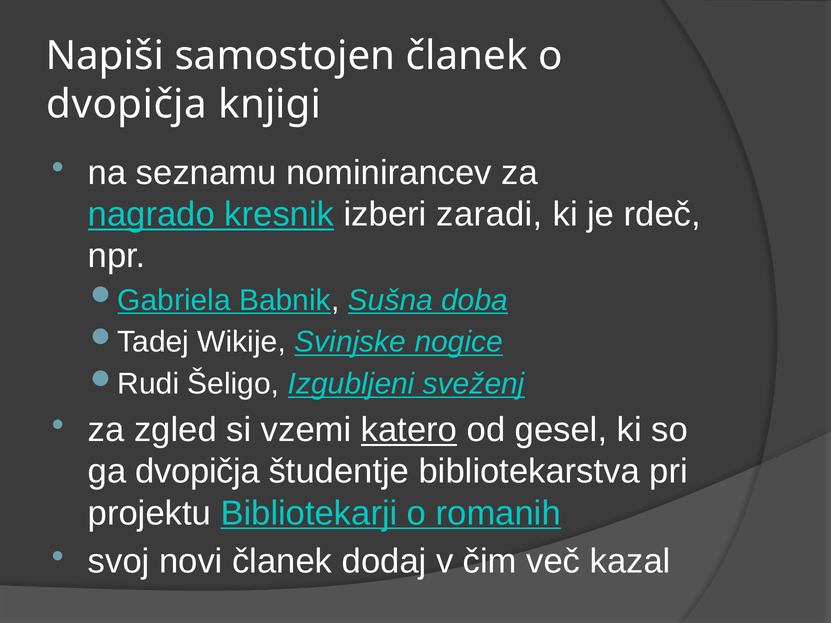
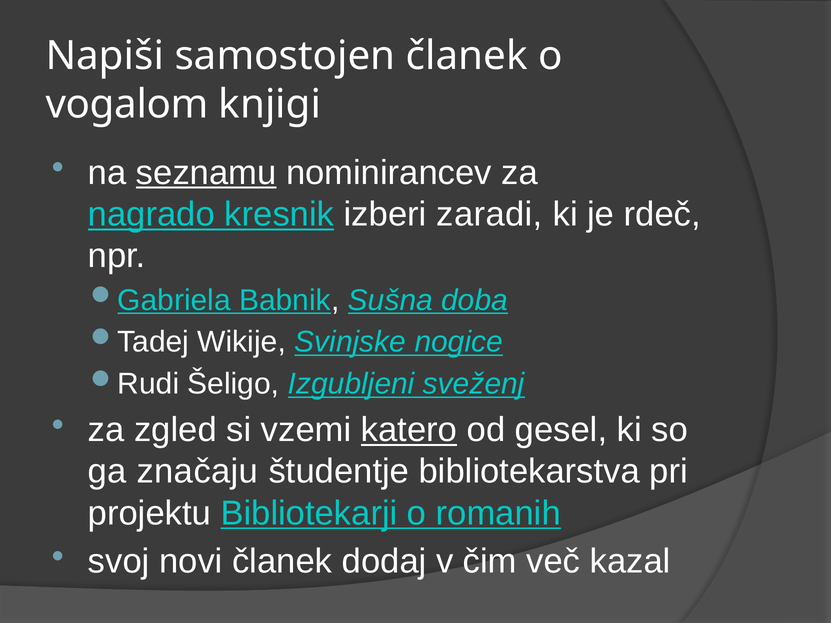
dvopičja at (127, 105): dvopičja -> vogalom
seznamu underline: none -> present
ga dvopičja: dvopičja -> značaju
